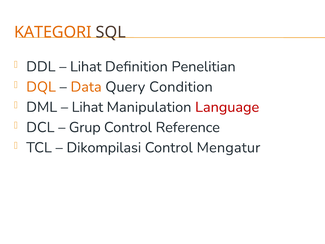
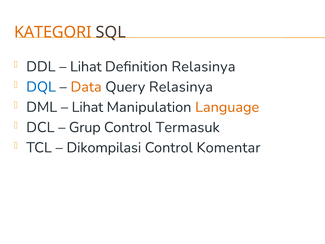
Definition Penelitian: Penelitian -> Relasinya
DQL colour: orange -> blue
Query Condition: Condition -> Relasinya
Language colour: red -> orange
Reference: Reference -> Termasuk
Mengatur: Mengatur -> Komentar
